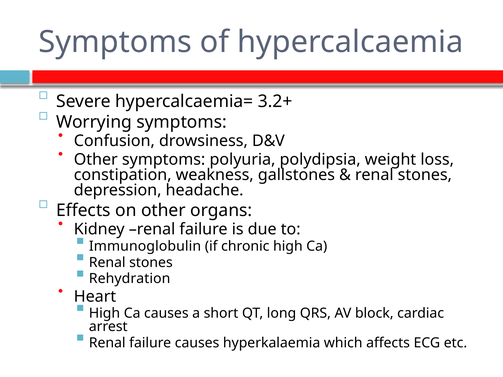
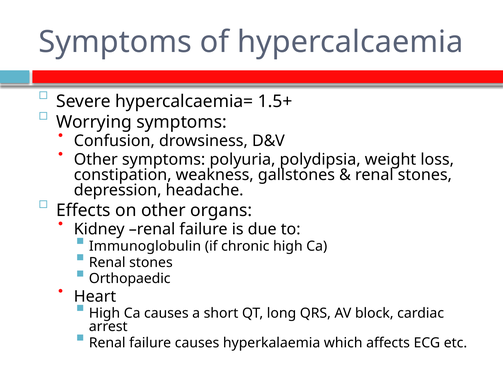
3.2+: 3.2+ -> 1.5+
Rehydration: Rehydration -> Orthopaedic
